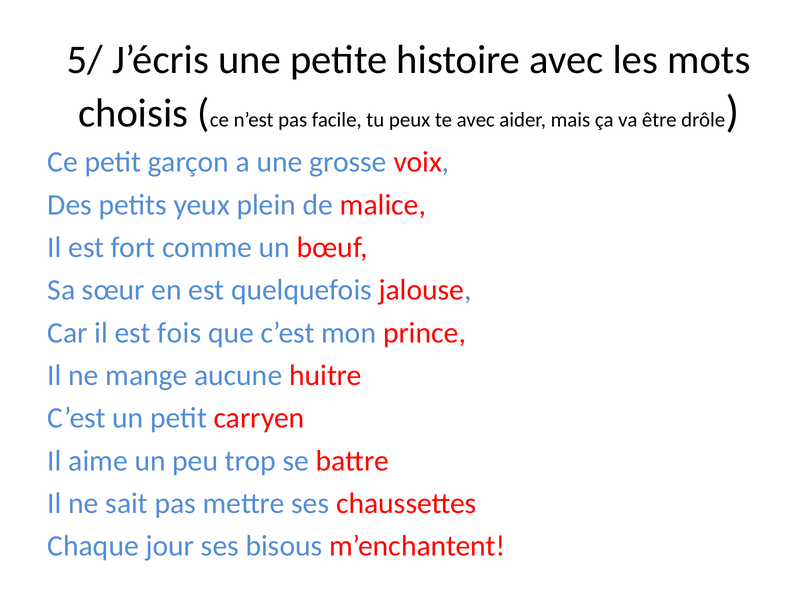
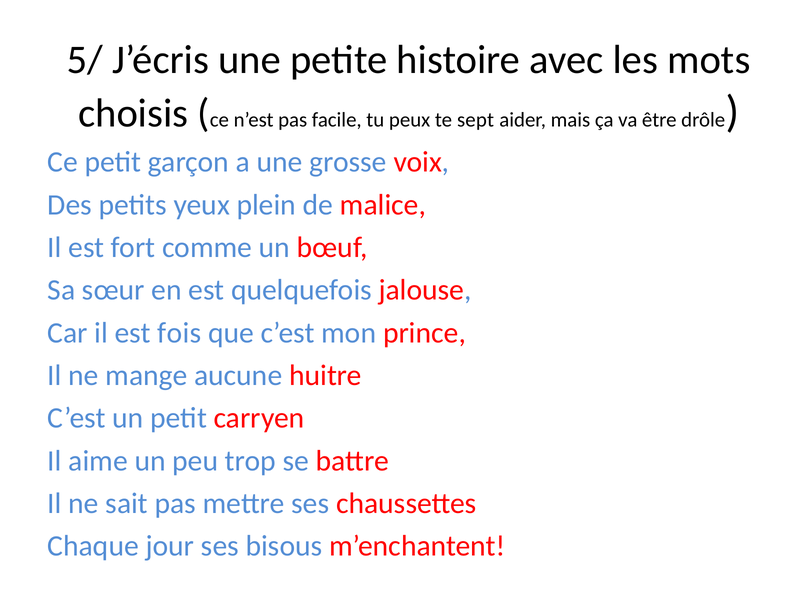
te avec: avec -> sept
